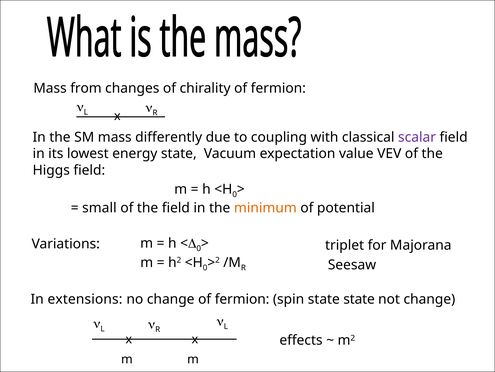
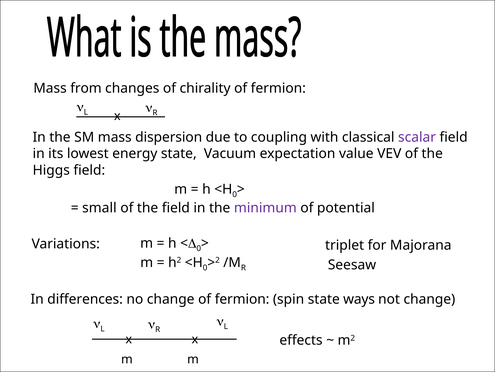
differently: differently -> dispersion
minimum colour: orange -> purple
extensions: extensions -> differences
state state: state -> ways
